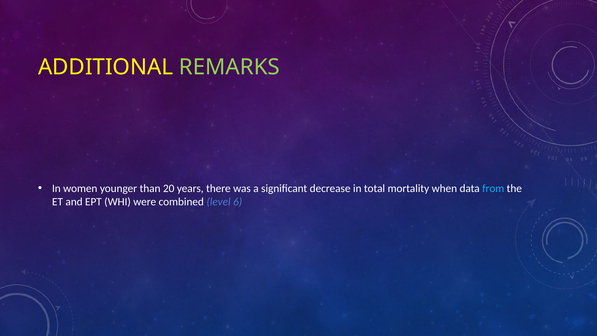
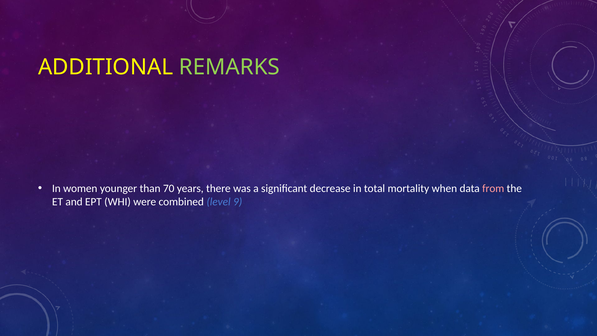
20: 20 -> 70
from colour: light blue -> pink
6: 6 -> 9
